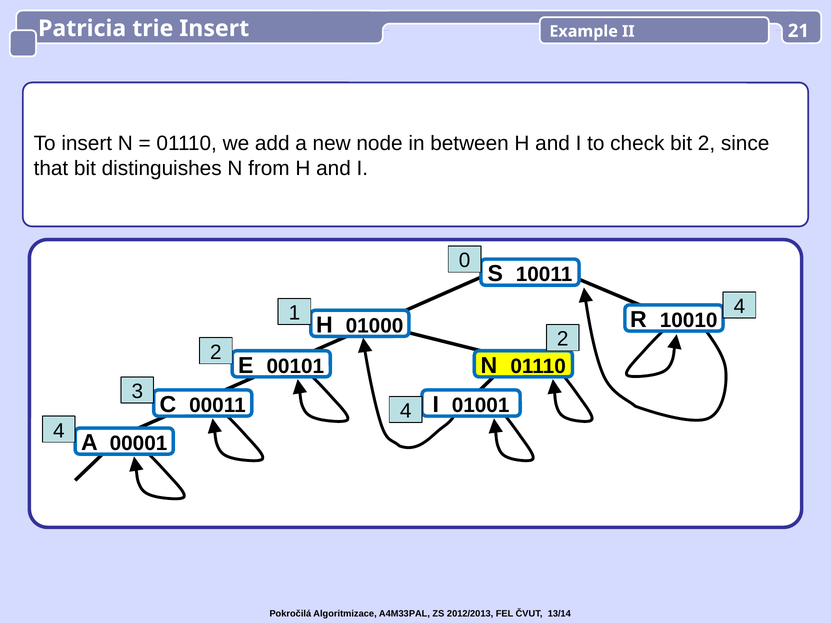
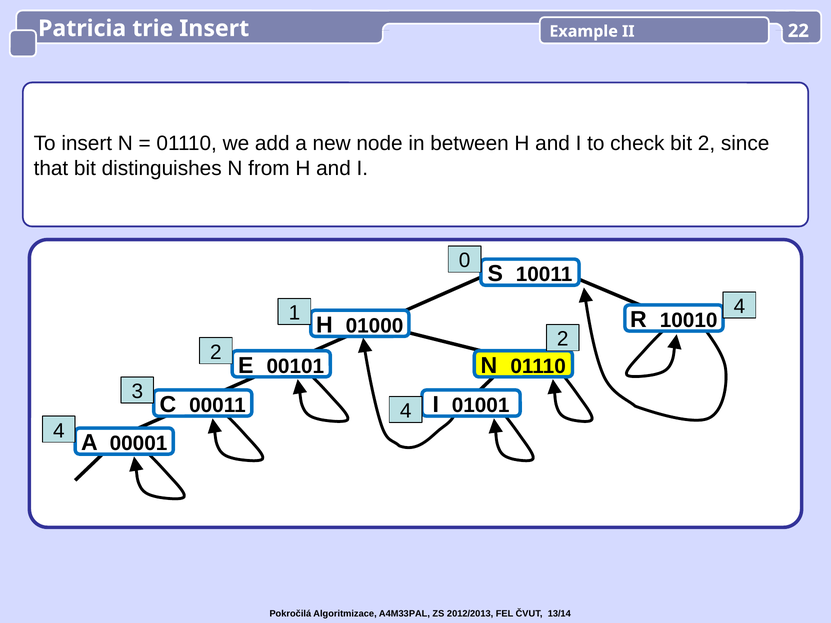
21: 21 -> 22
